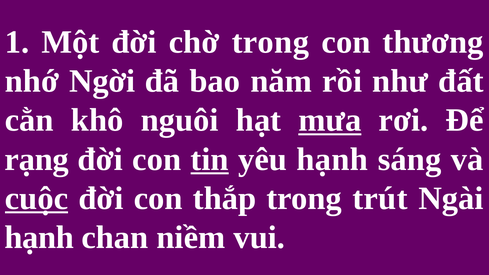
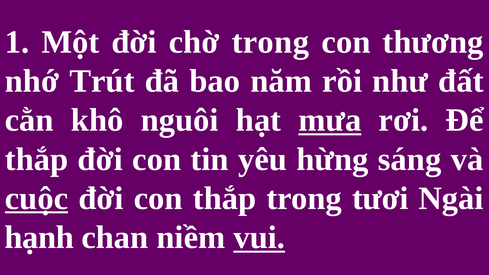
Ngời: Ngời -> Trút
rạng at (37, 159): rạng -> thắp
tin underline: present -> none
yêu hạnh: hạnh -> hừng
trút: trút -> tươi
vui underline: none -> present
